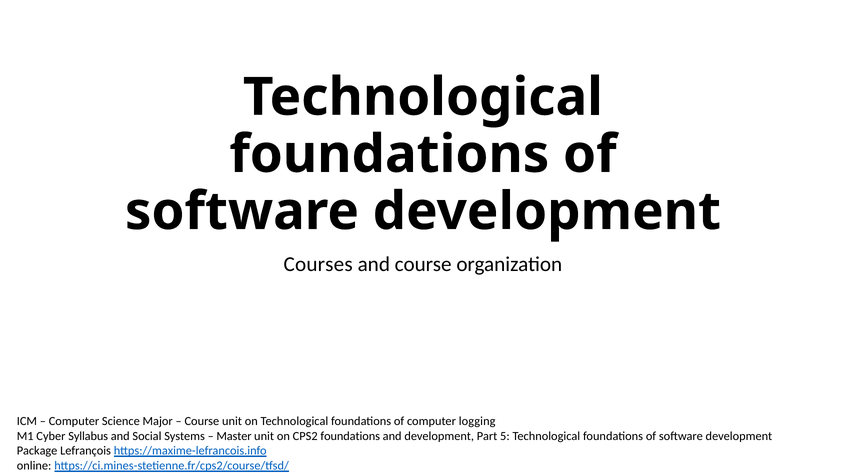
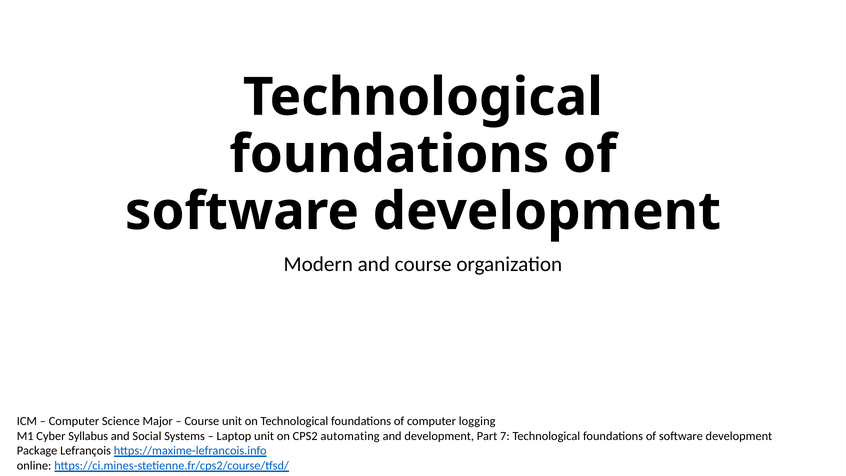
Courses: Courses -> Modern
Master: Master -> Laptop
CPS2 foundations: foundations -> automating
5: 5 -> 7
